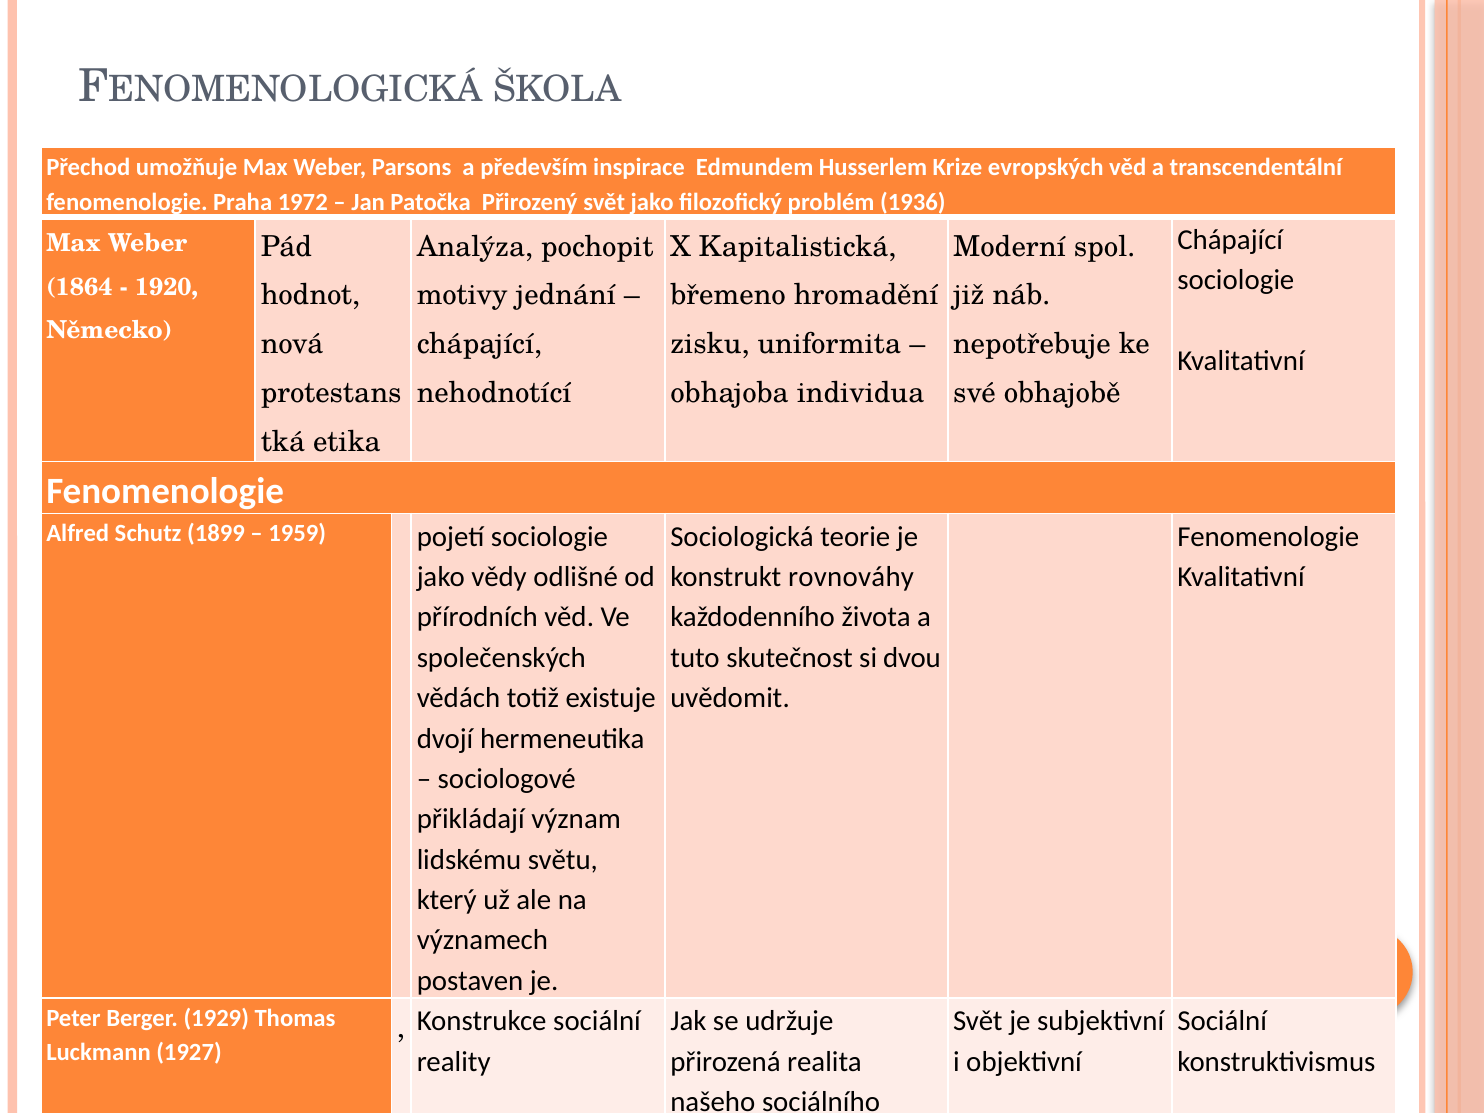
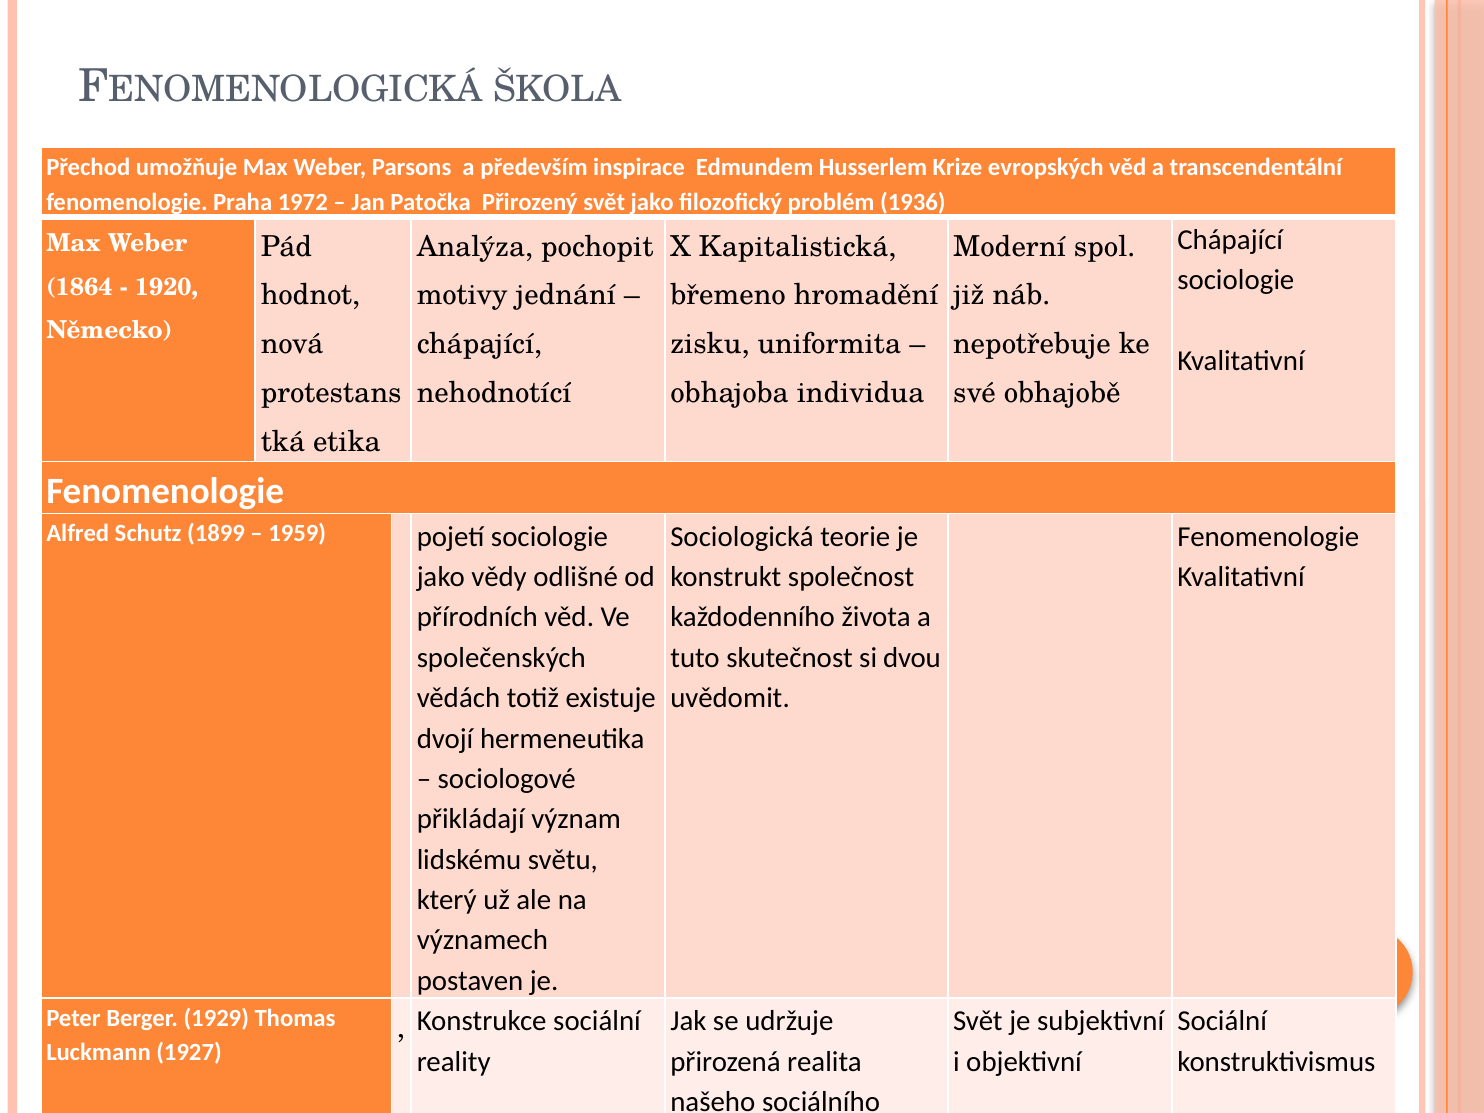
rovnováhy: rovnováhy -> společnost
